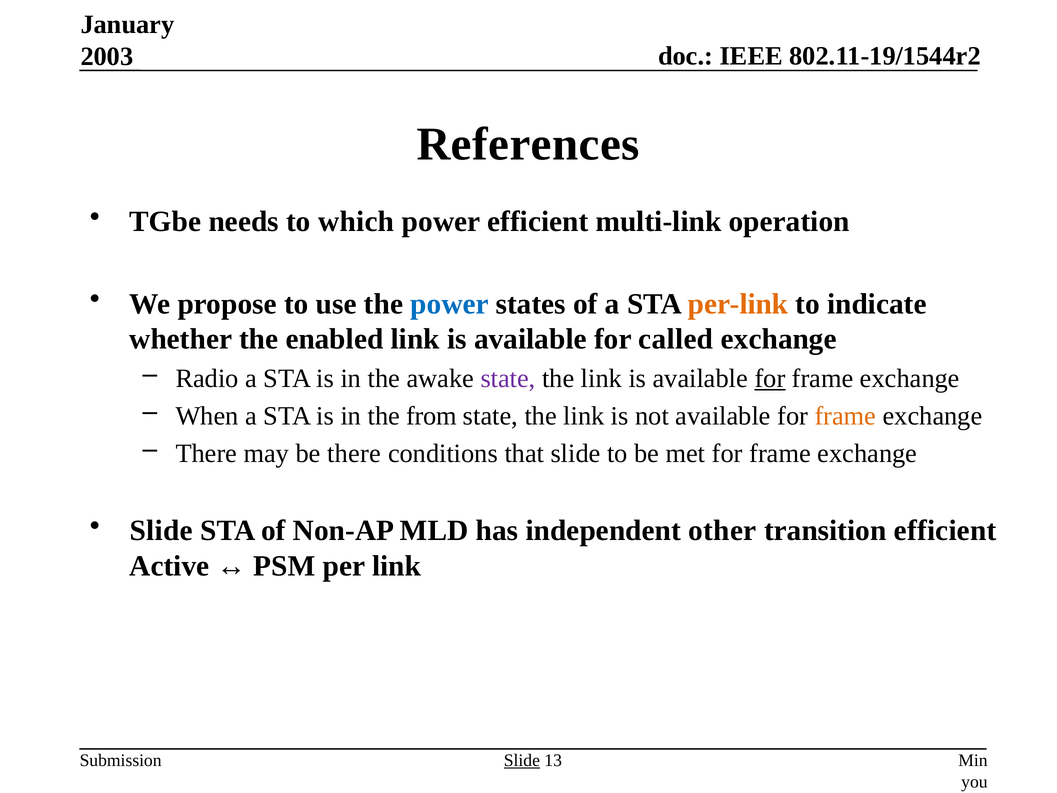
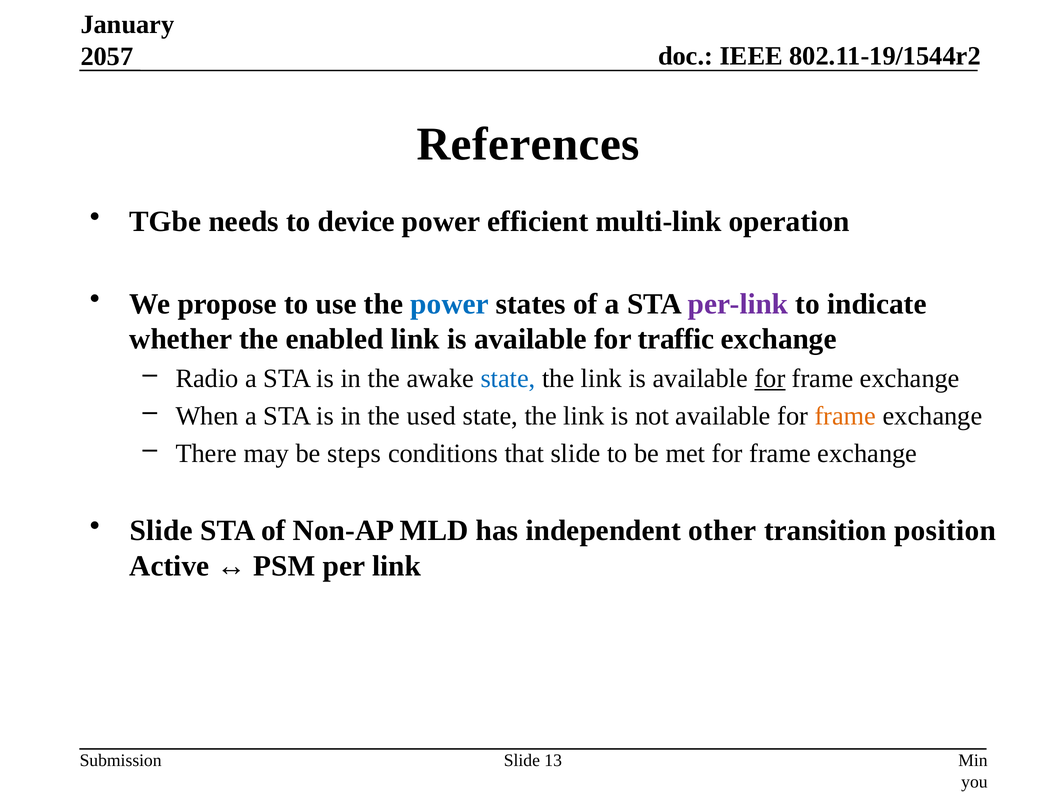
2003: 2003 -> 2057
which: which -> device
per-link colour: orange -> purple
called: called -> traffic
state at (508, 378) colour: purple -> blue
from: from -> used
be there: there -> steps
transition efficient: efficient -> position
Slide at (522, 760) underline: present -> none
